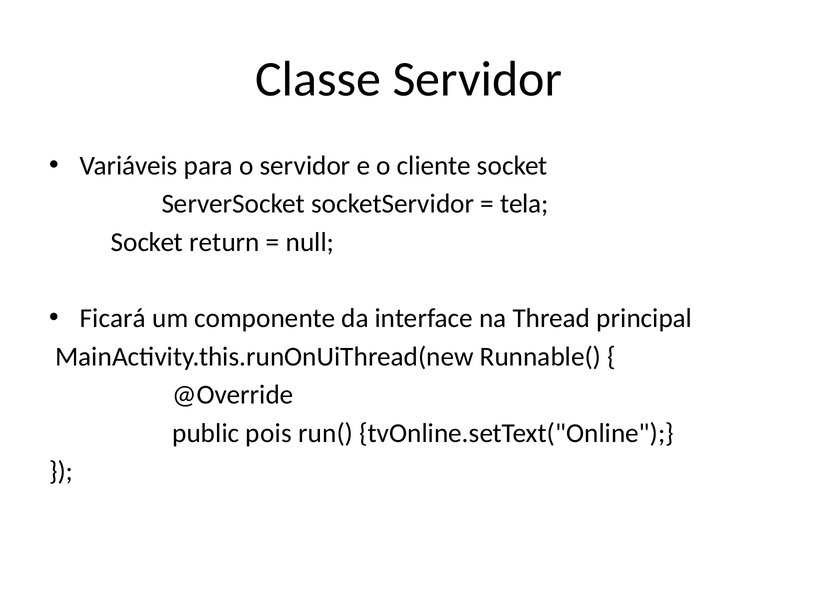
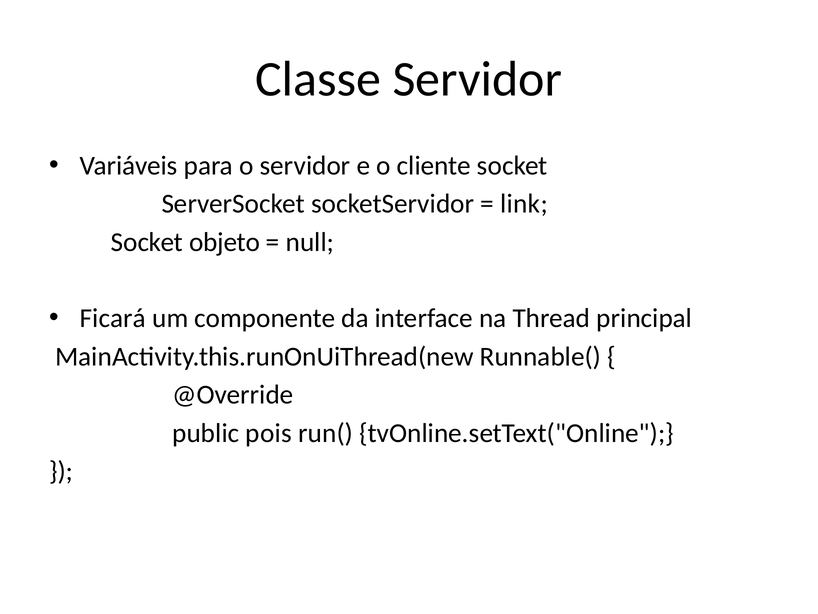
tela: tela -> link
return: return -> objeto
